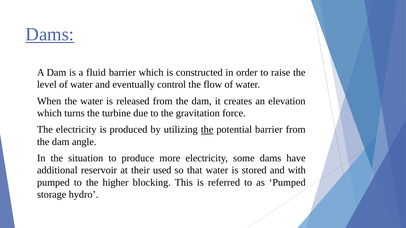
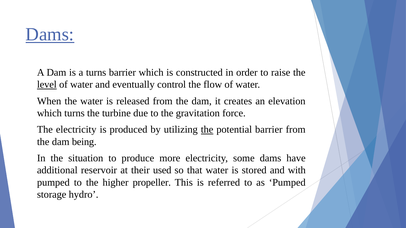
a fluid: fluid -> turns
level underline: none -> present
angle: angle -> being
blocking: blocking -> propeller
